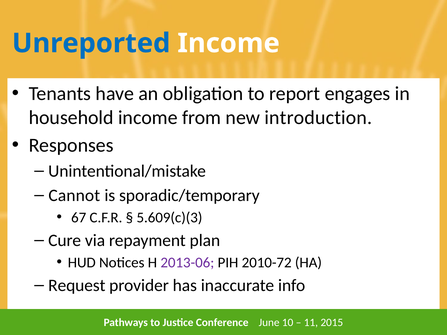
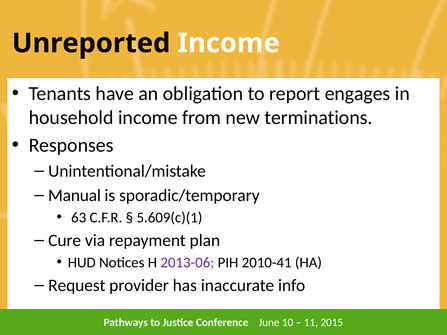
Unreported colour: blue -> black
introduction: introduction -> terminations
Cannot: Cannot -> Manual
67: 67 -> 63
5.609(c)(3: 5.609(c)(3 -> 5.609(c)(1
2010-72: 2010-72 -> 2010-41
